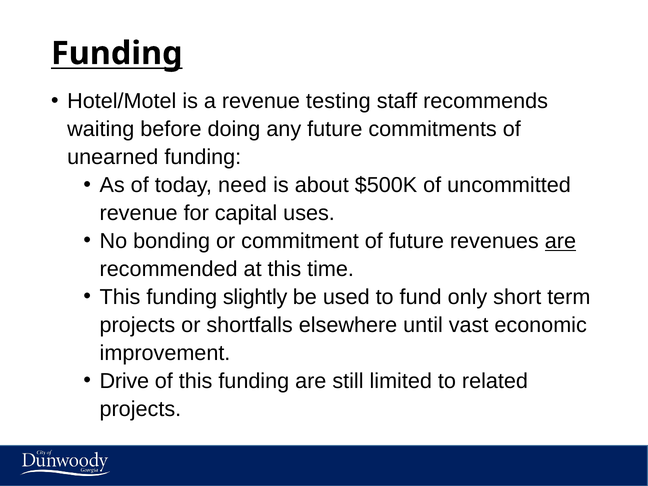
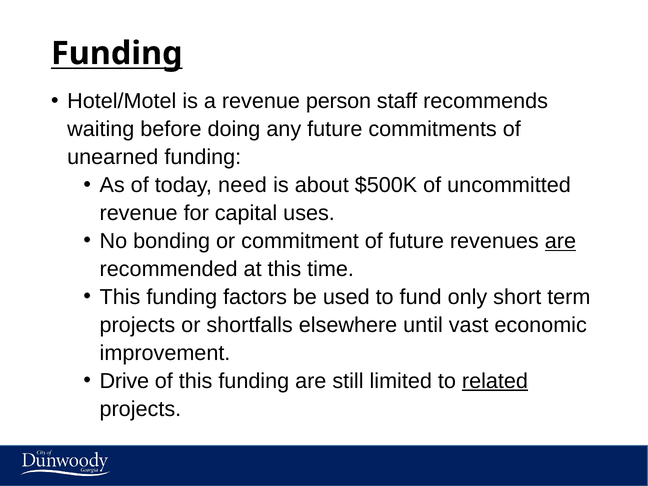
testing: testing -> person
slightly: slightly -> factors
related underline: none -> present
